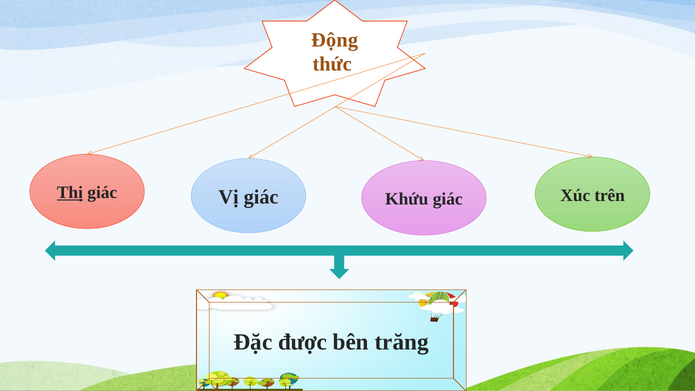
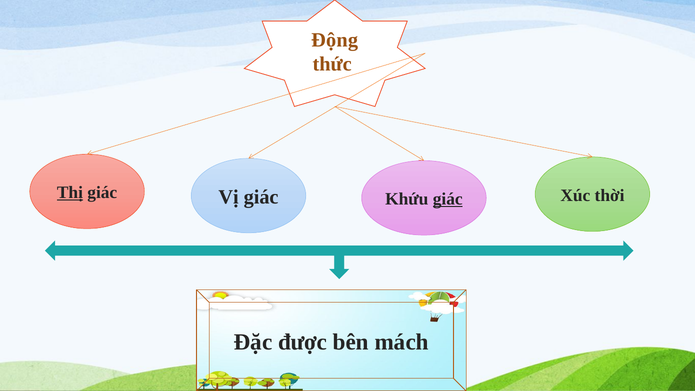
giác at (448, 199) underline: none -> present
trên: trên -> thời
trăng: trăng -> mách
